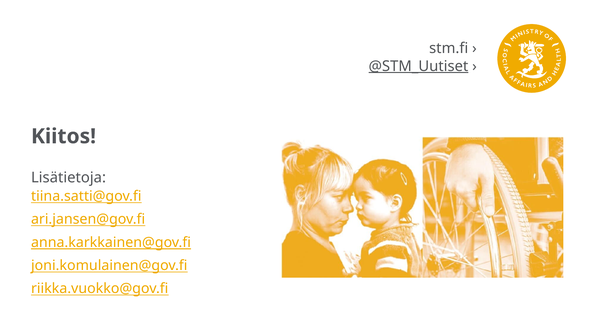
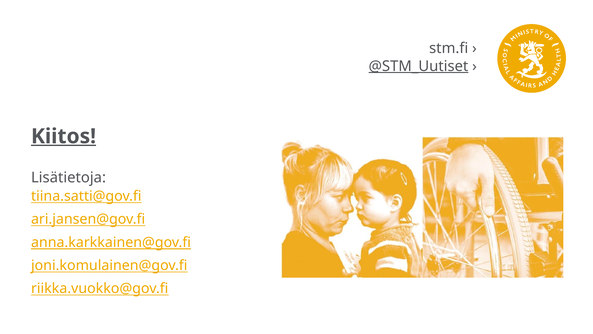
Kiitos underline: none -> present
